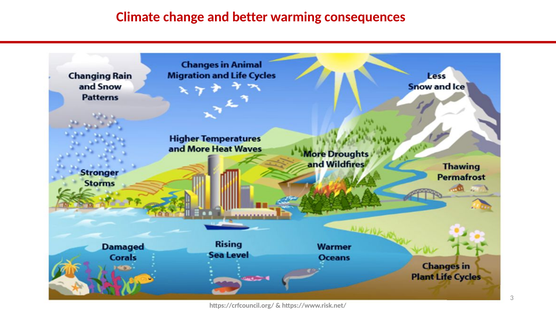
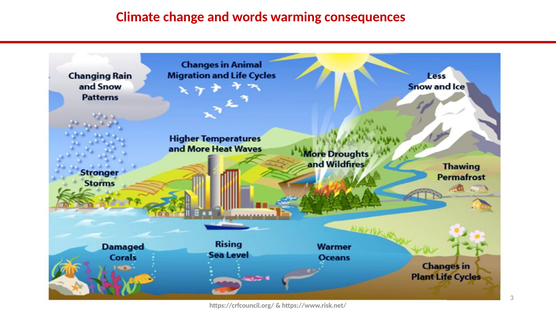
better: better -> words
